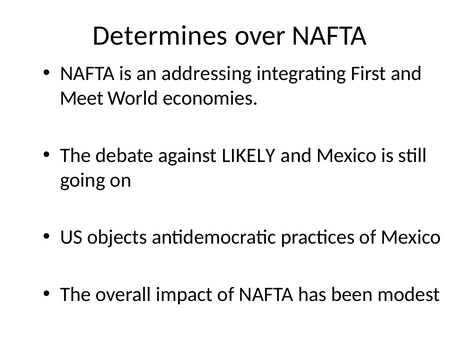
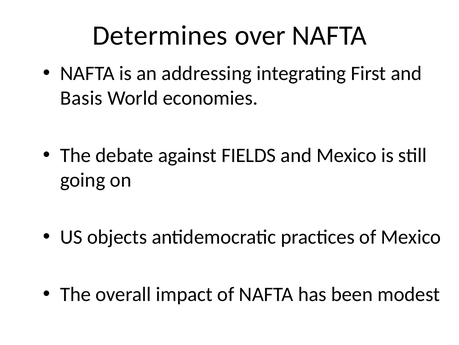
Meet: Meet -> Basis
LIKELY: LIKELY -> FIELDS
